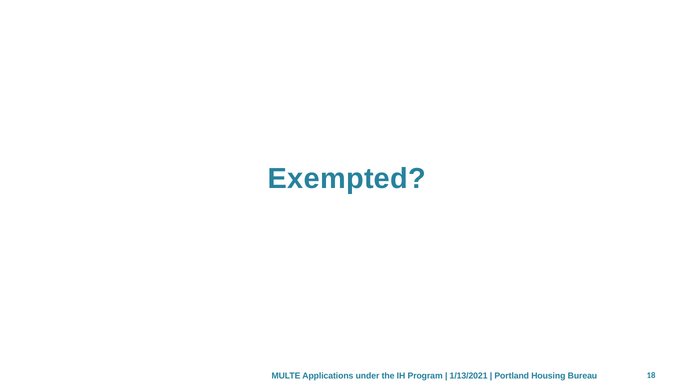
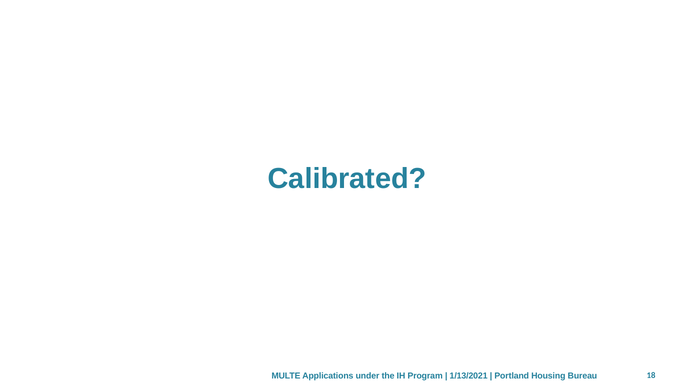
Exempted: Exempted -> Calibrated
